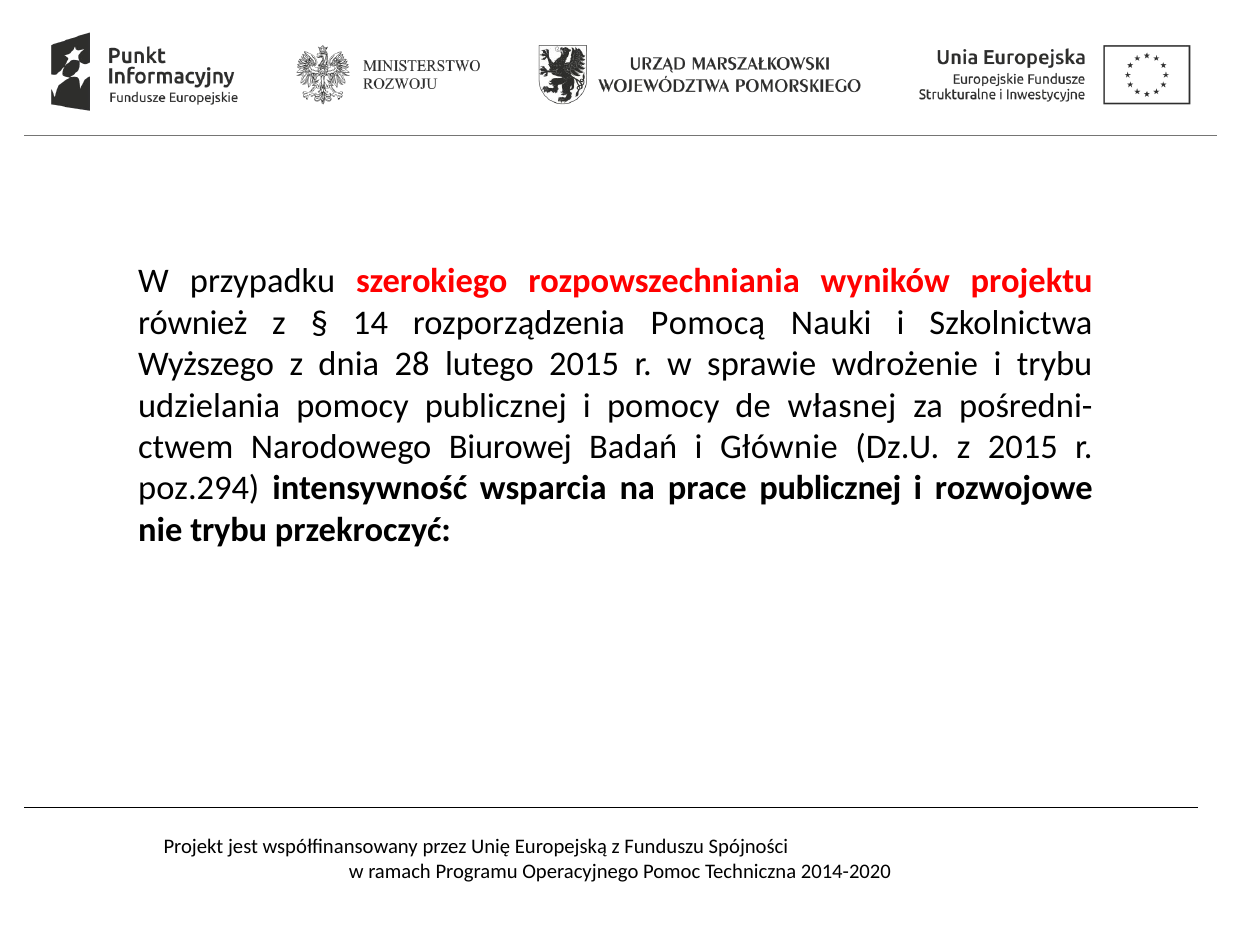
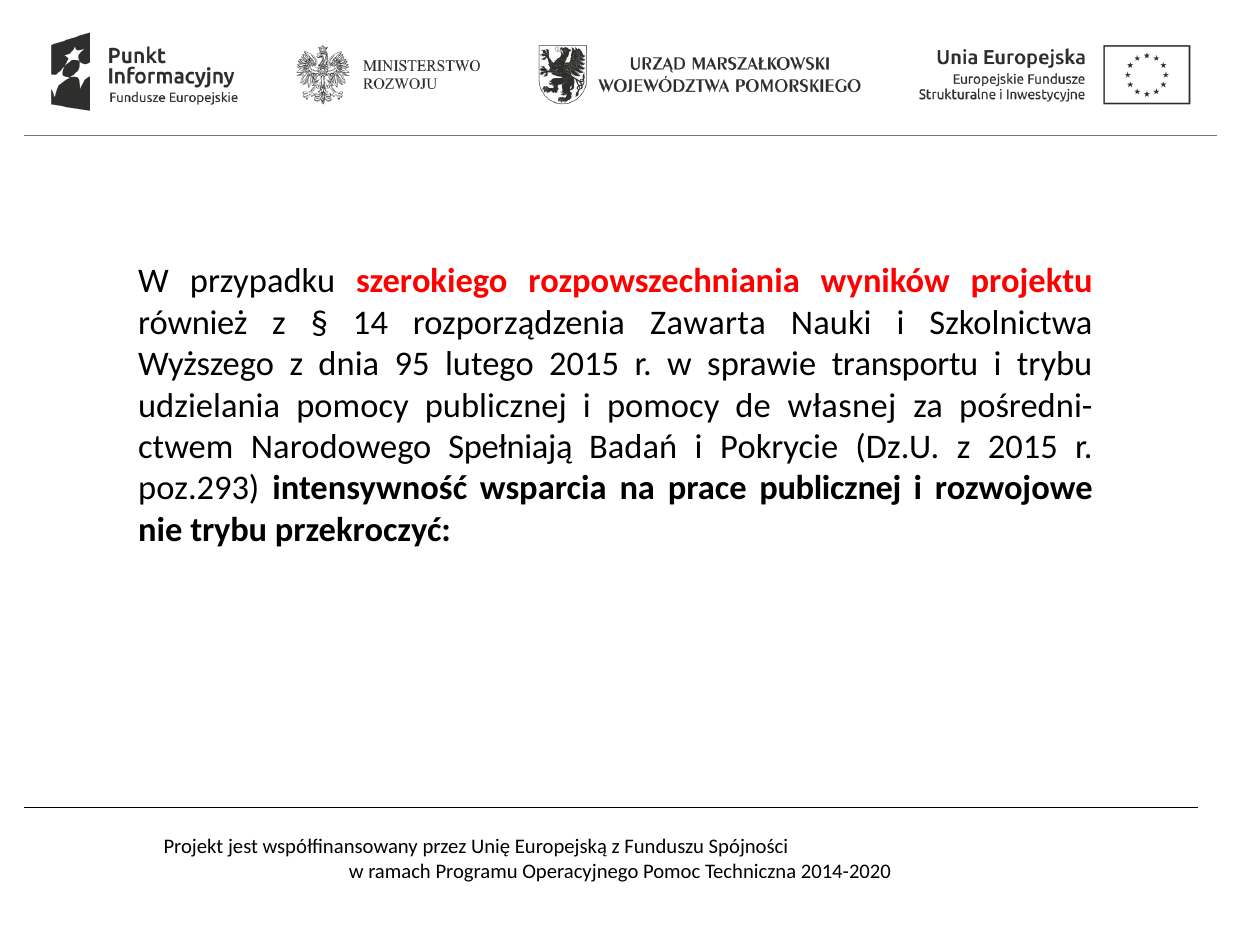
Pomocą: Pomocą -> Zawarta
28: 28 -> 95
wdrożenie: wdrożenie -> transportu
Biurowej: Biurowej -> Spełniają
Głównie: Głównie -> Pokrycie
poz.294: poz.294 -> poz.293
